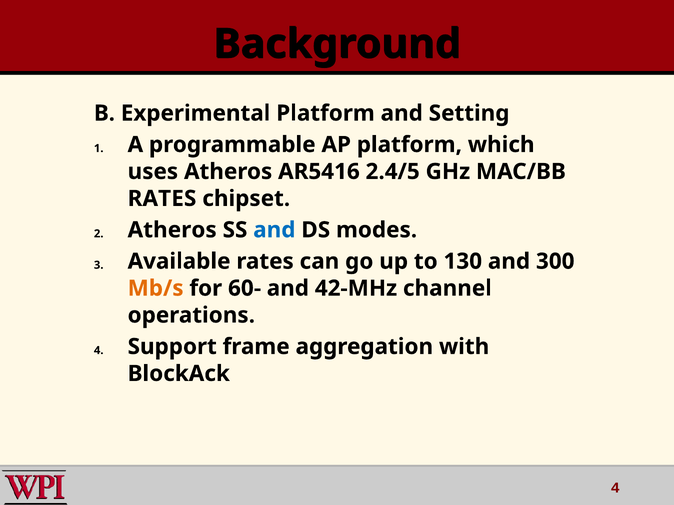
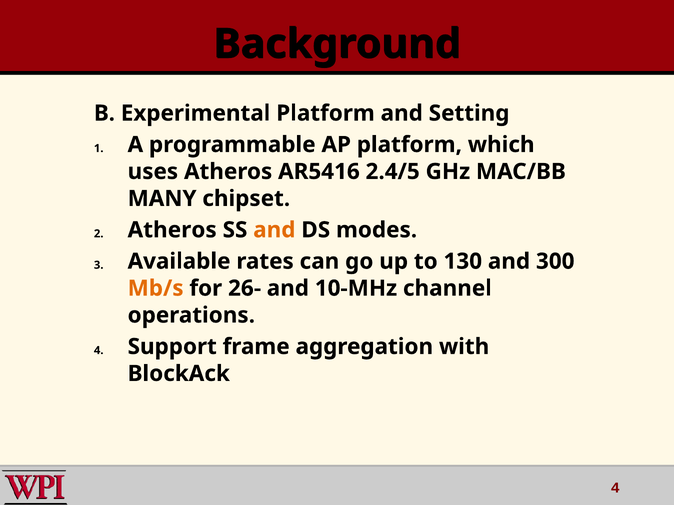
RATES at (162, 199): RATES -> MANY
and at (274, 230) colour: blue -> orange
60-: 60- -> 26-
42-MHz: 42-MHz -> 10-MHz
